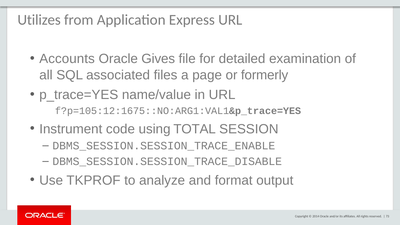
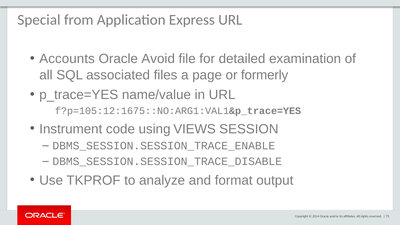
Utilizes: Utilizes -> Special
Gives: Gives -> Avoid
TOTAL: TOTAL -> VIEWS
